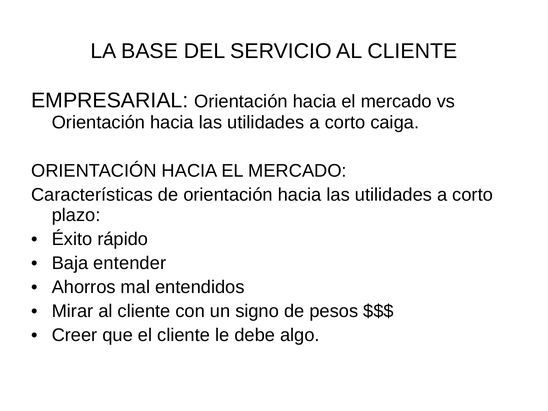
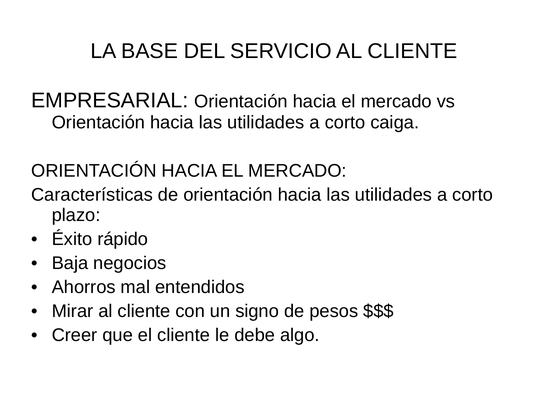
entender: entender -> negocios
